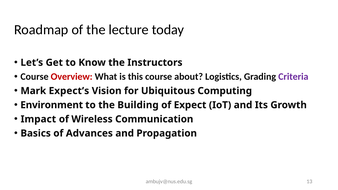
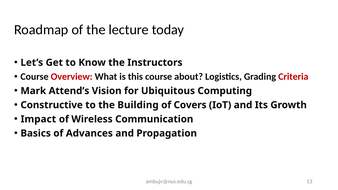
Criteria colour: purple -> red
Expect’s: Expect’s -> Attend’s
Environment: Environment -> Constructive
Expect: Expect -> Covers
